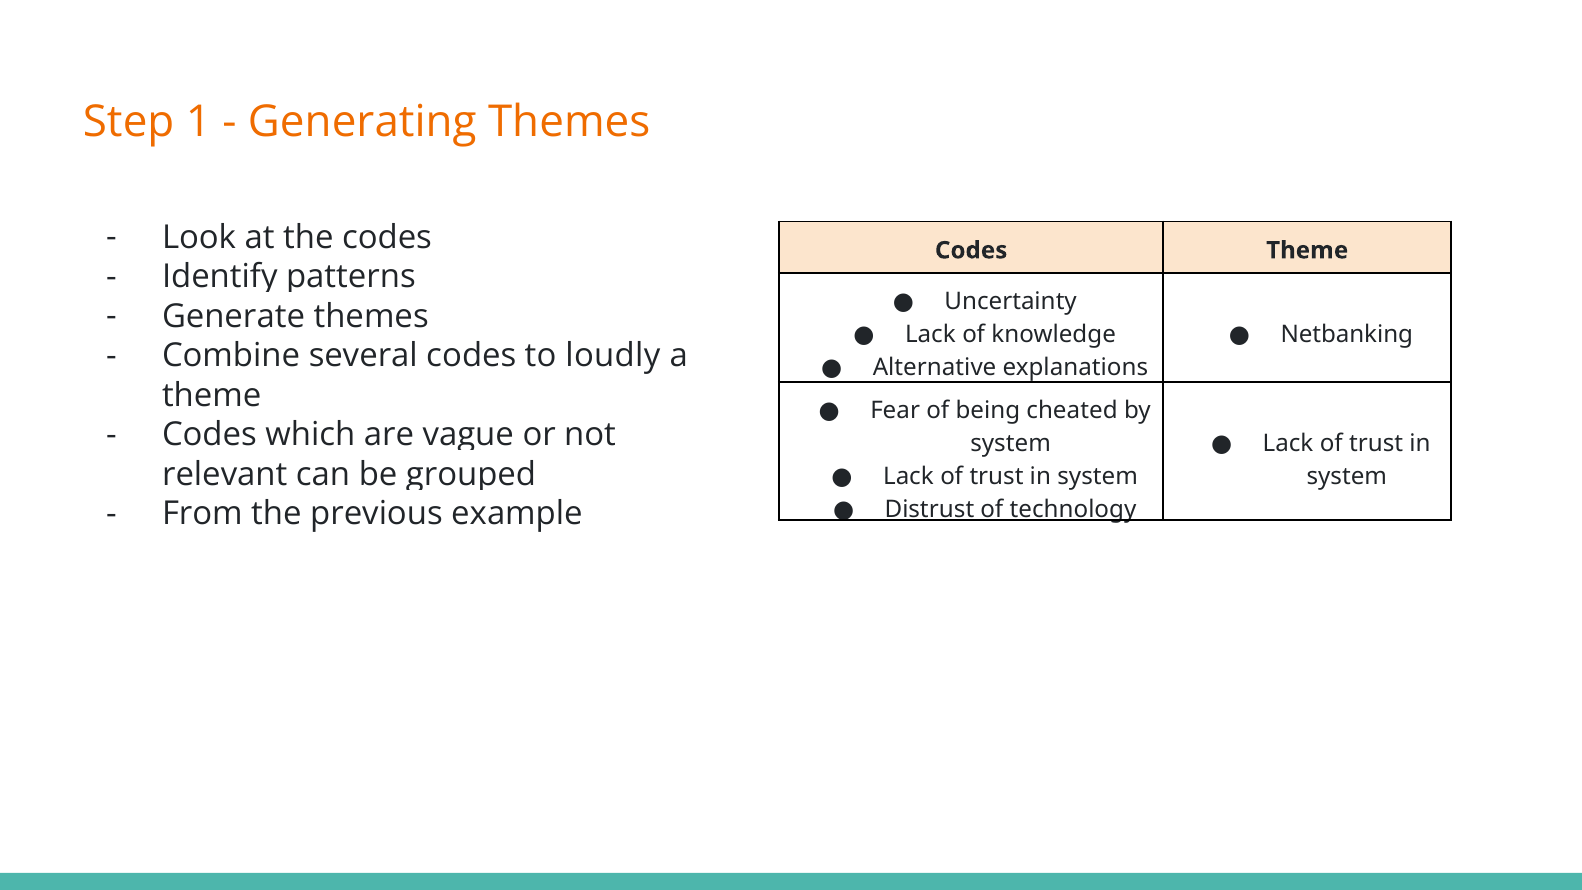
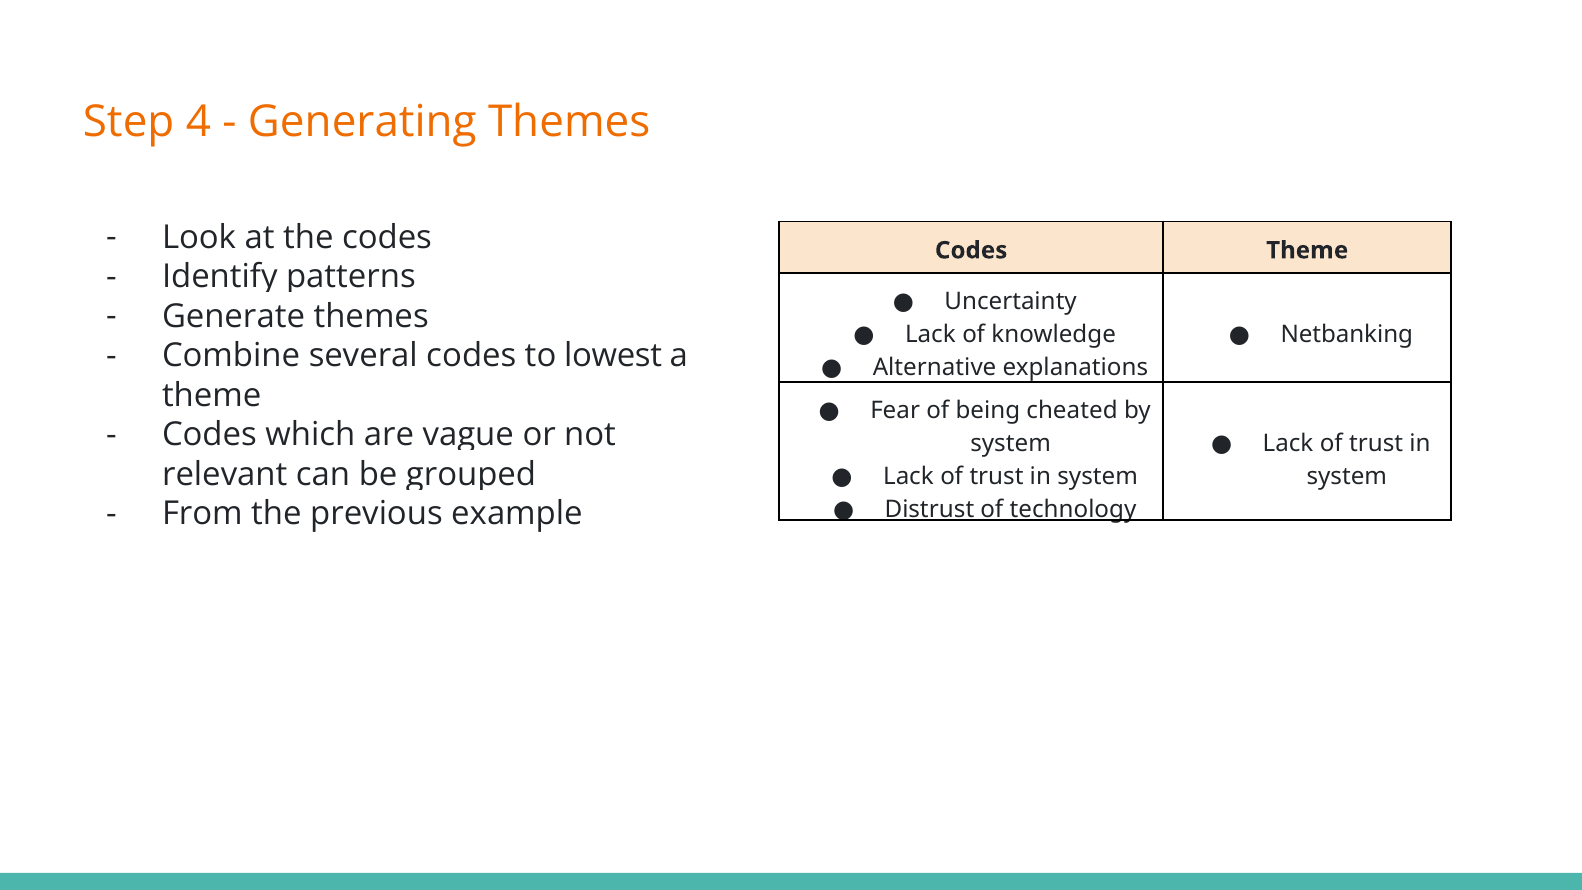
1: 1 -> 4
loudly: loudly -> lowest
